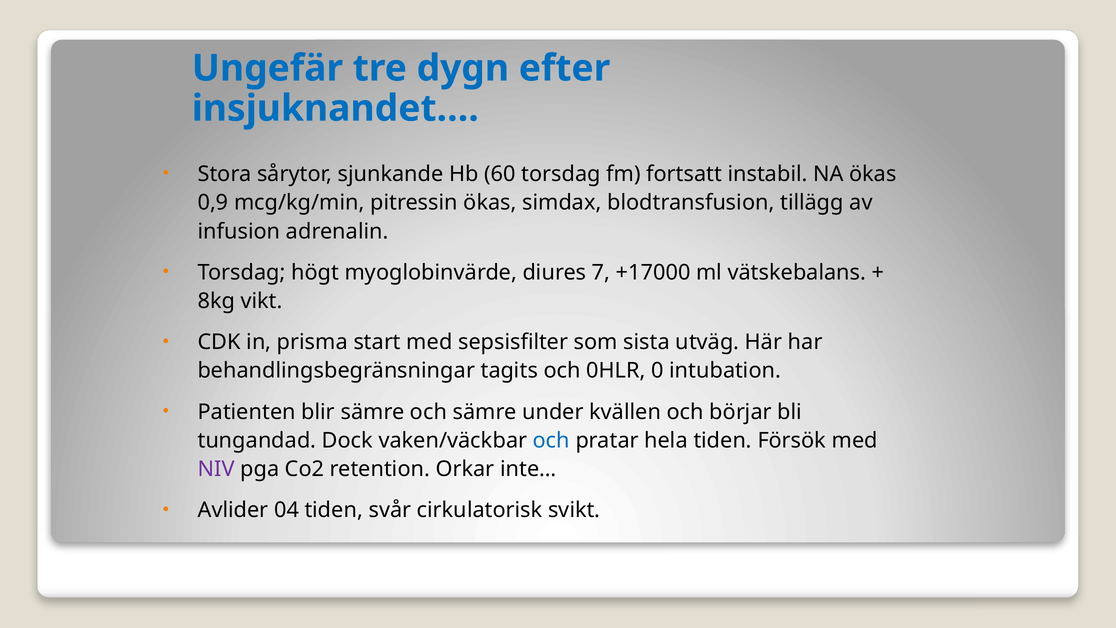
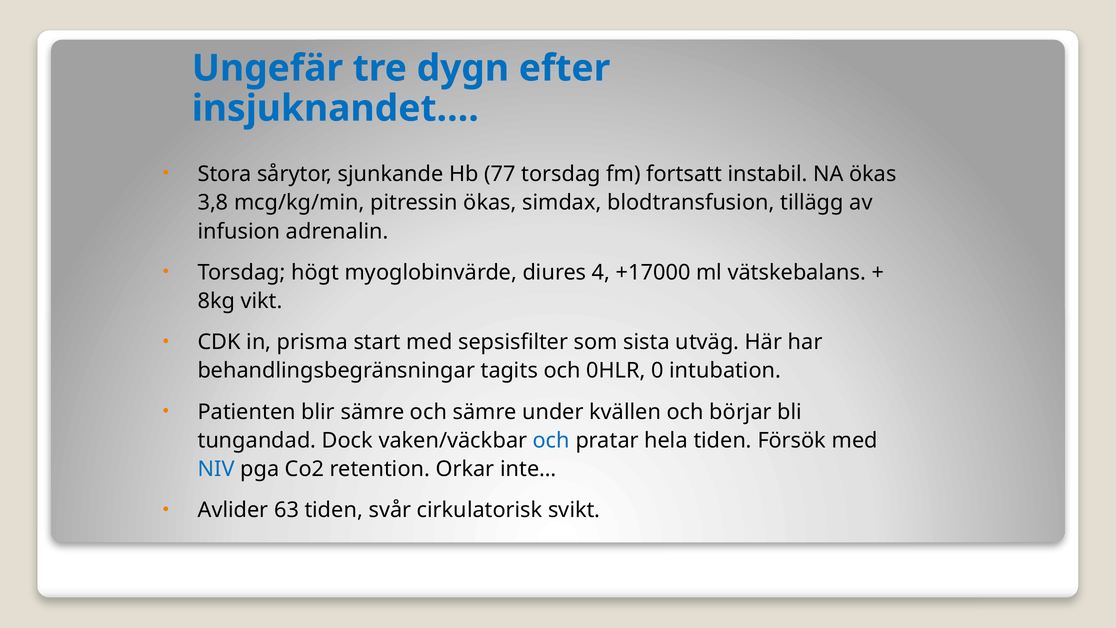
60: 60 -> 77
0,9: 0,9 -> 3,8
7: 7 -> 4
NIV colour: purple -> blue
04: 04 -> 63
